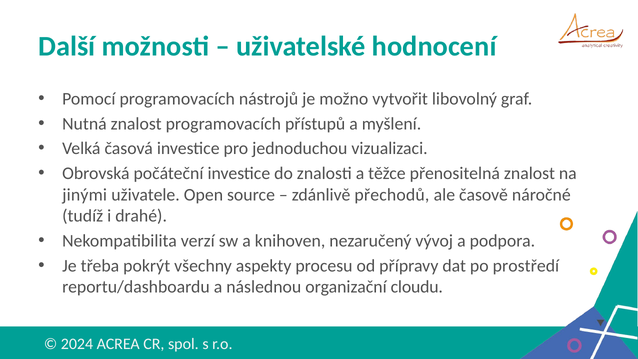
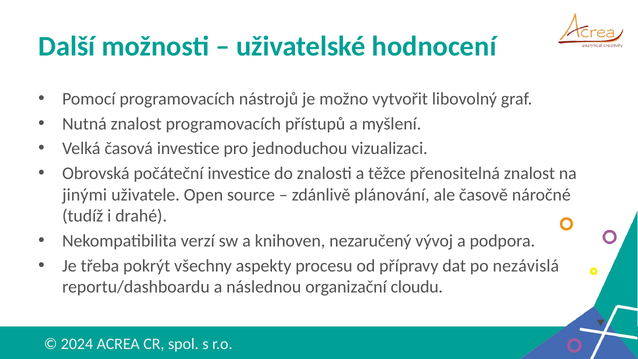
přechodů: přechodů -> plánování
prostředí: prostředí -> nezávislá
